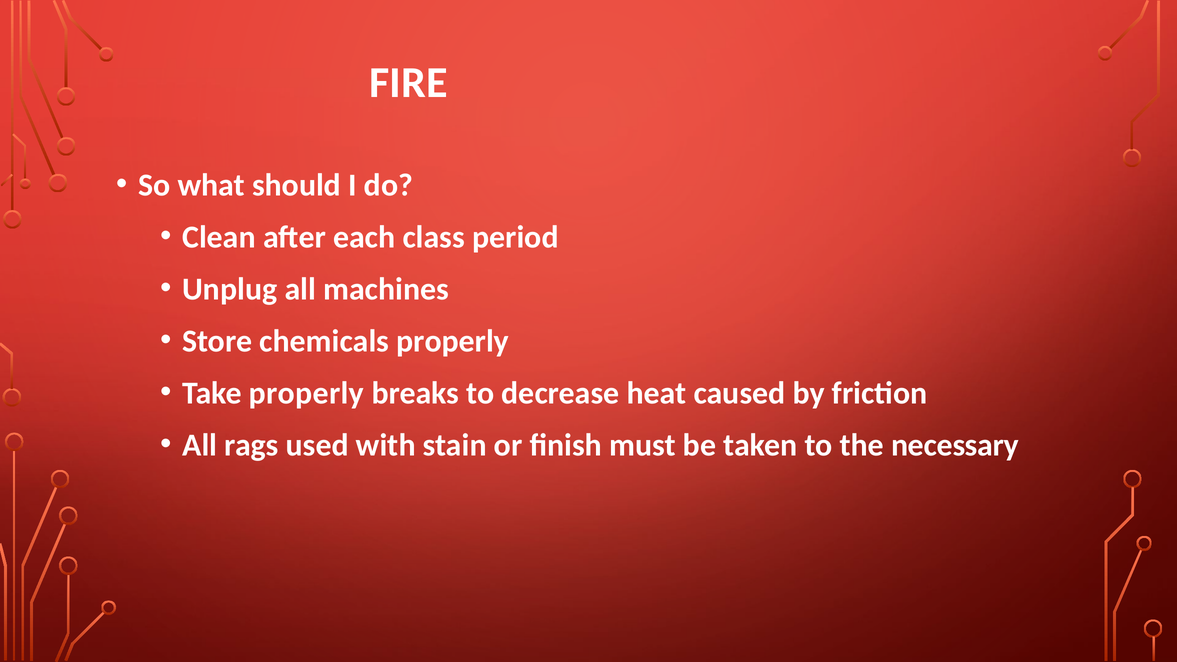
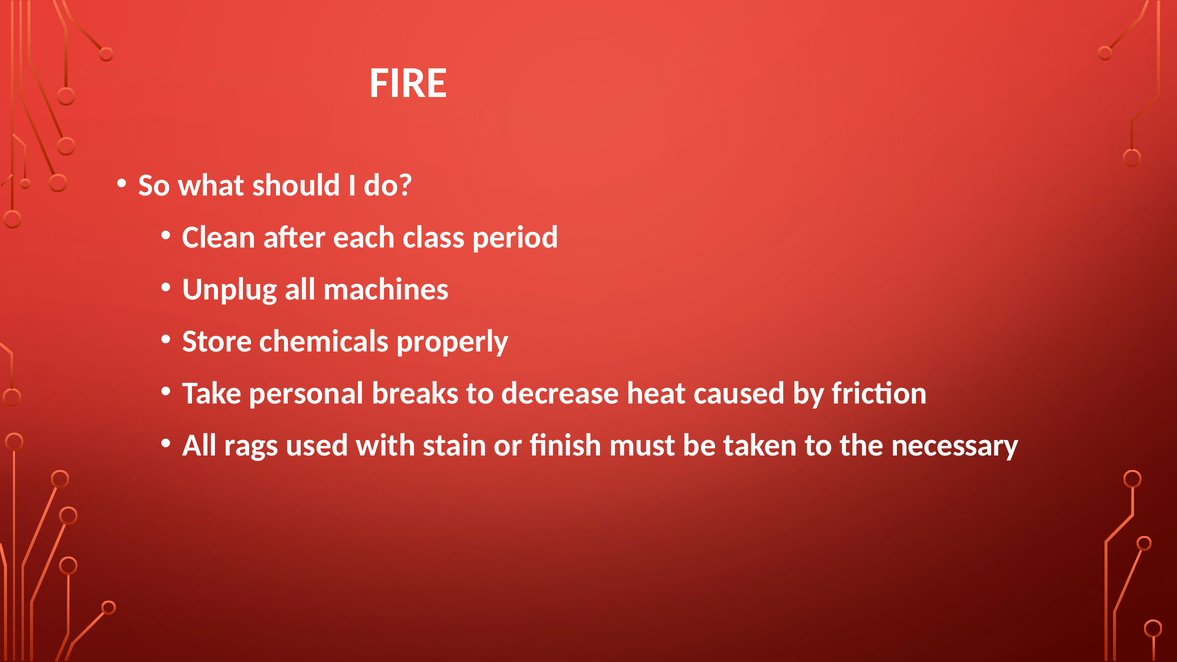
Take properly: properly -> personal
